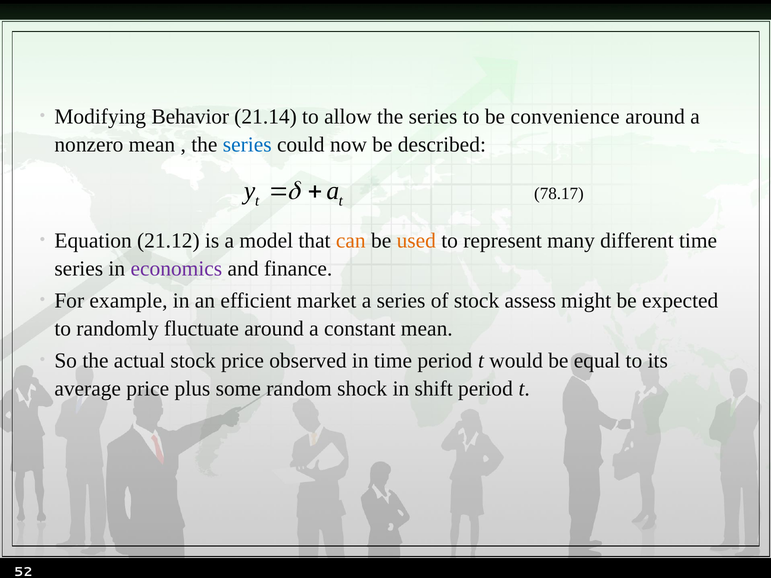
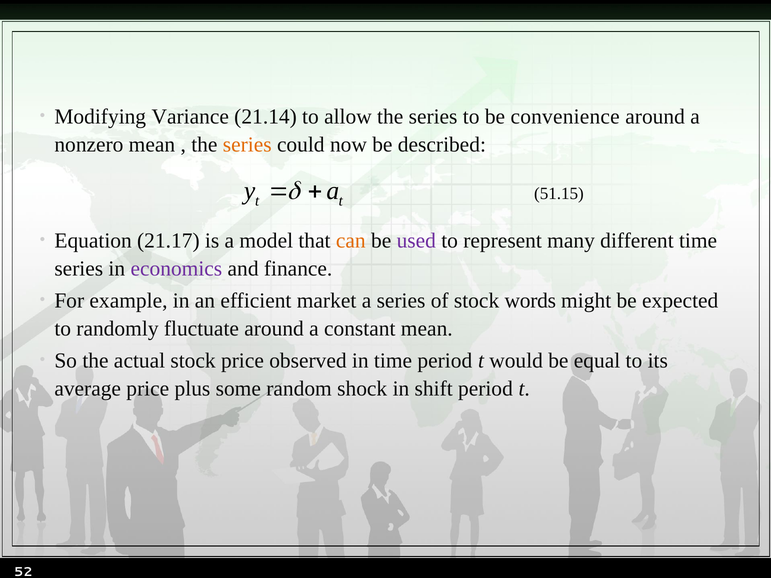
Behavior: Behavior -> Variance
series at (247, 145) colour: blue -> orange
78.17: 78.17 -> 51.15
21.12: 21.12 -> 21.17
used colour: orange -> purple
assess: assess -> words
